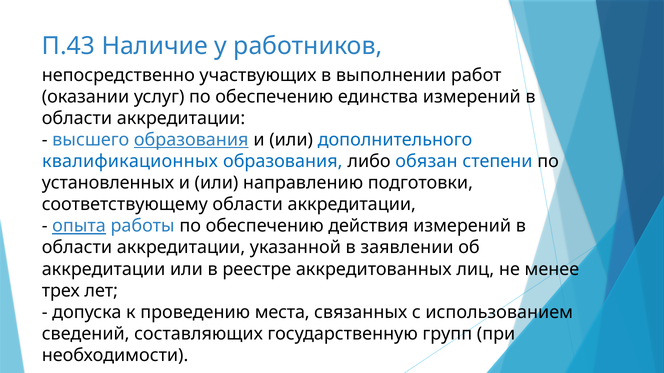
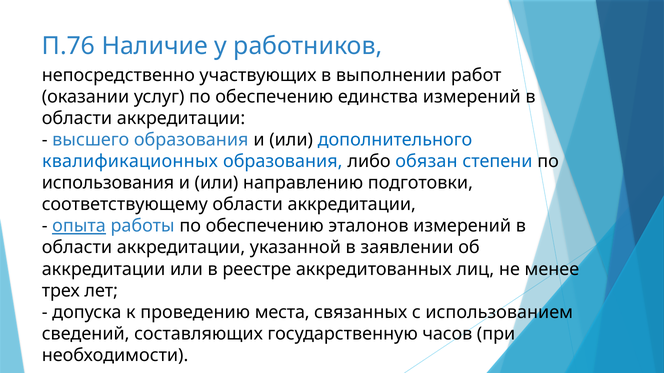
П.43: П.43 -> П.76
образования at (191, 140) underline: present -> none
установленных: установленных -> использования
действия: действия -> эталонов
групп: групп -> часов
